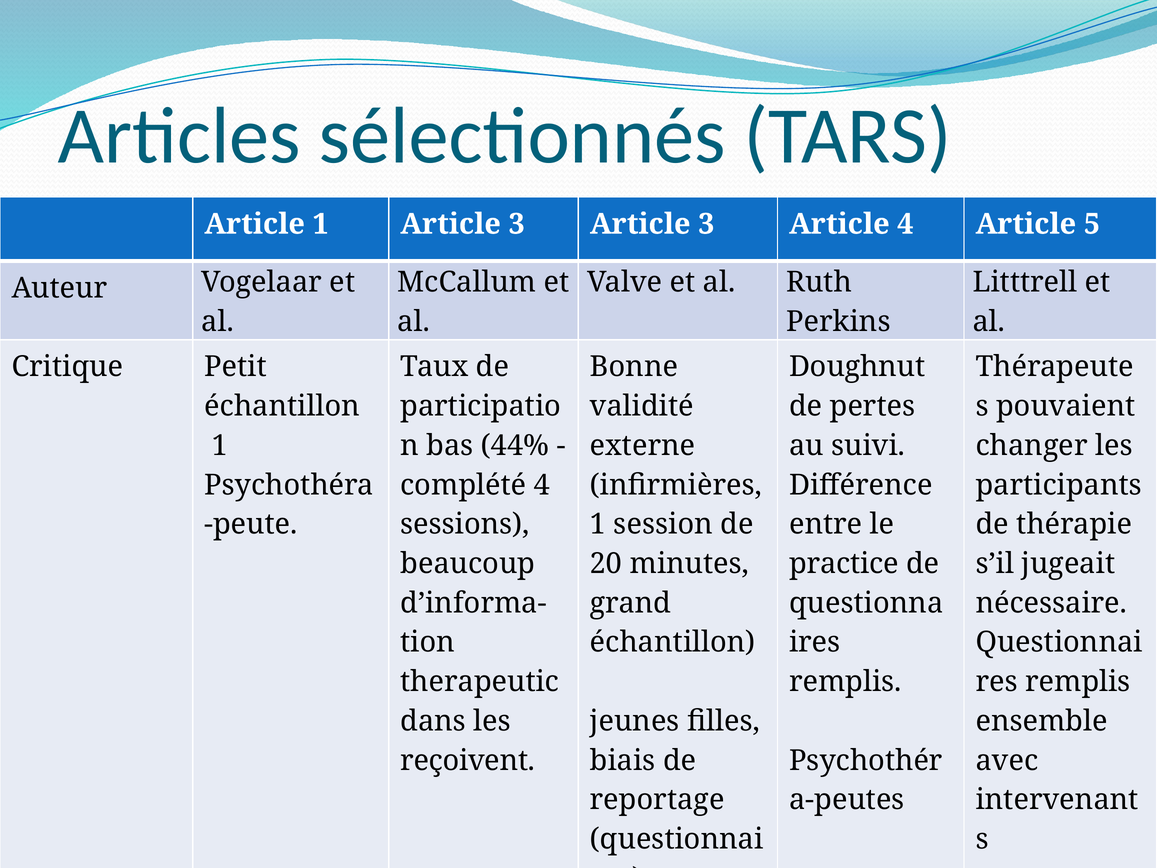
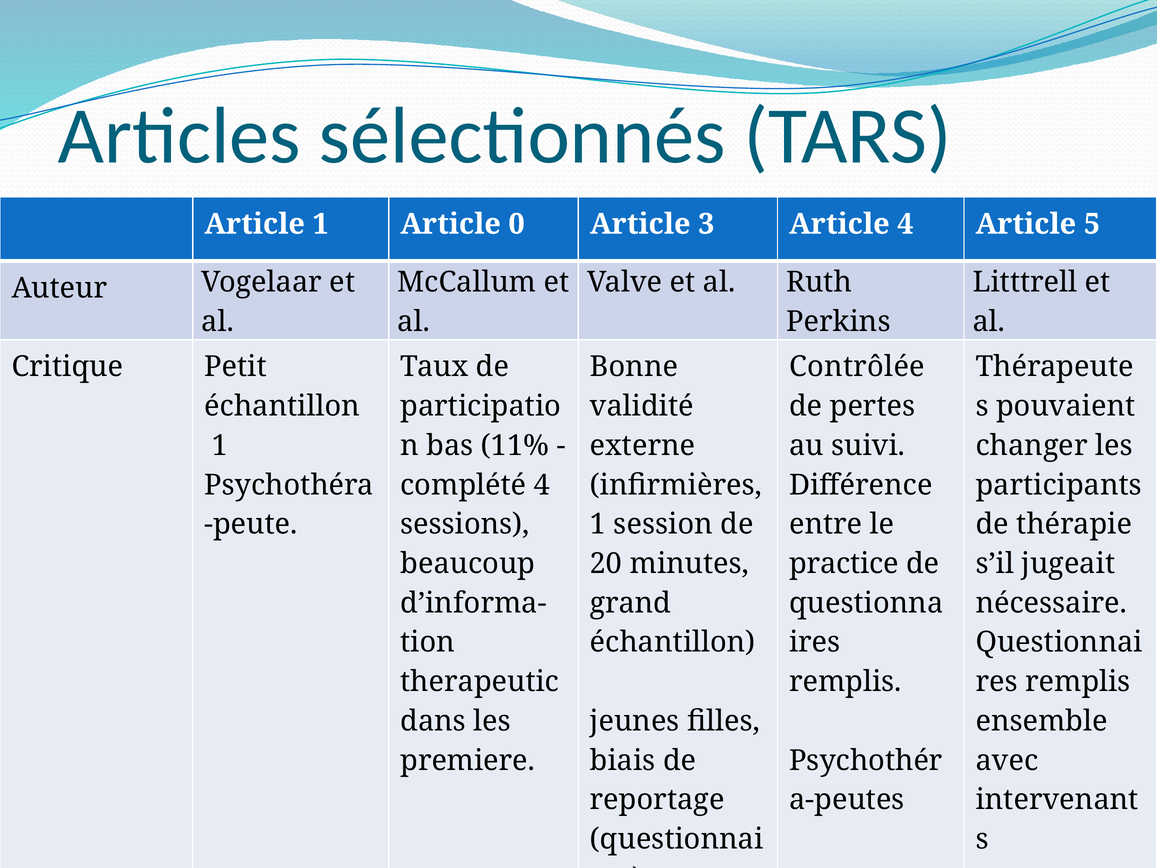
1 Article 3: 3 -> 0
Doughnut: Doughnut -> Contrôlée
44%: 44% -> 11%
reçoivent: reçoivent -> premiere
